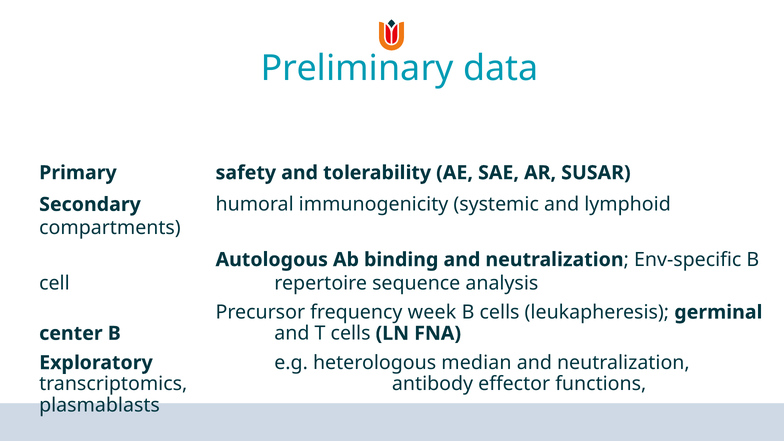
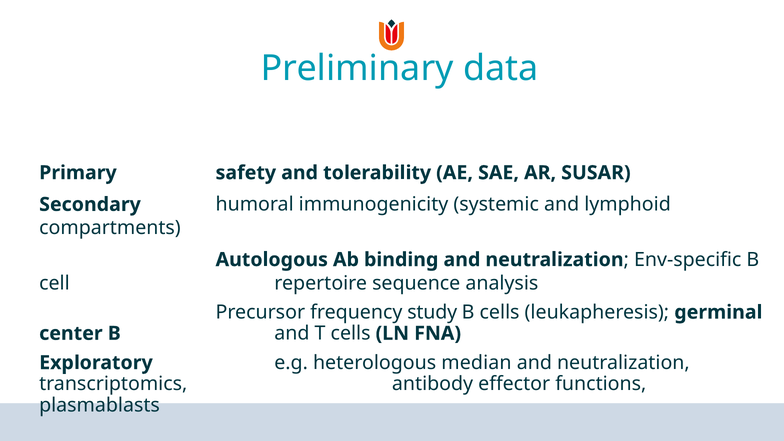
week: week -> study
